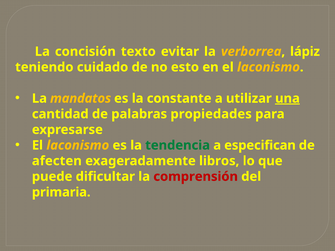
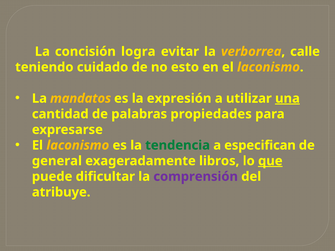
texto: texto -> logra
lápiz: lápiz -> calle
constante: constante -> expresión
afecten: afecten -> general
que underline: none -> present
comprensión colour: red -> purple
primaria: primaria -> atribuye
